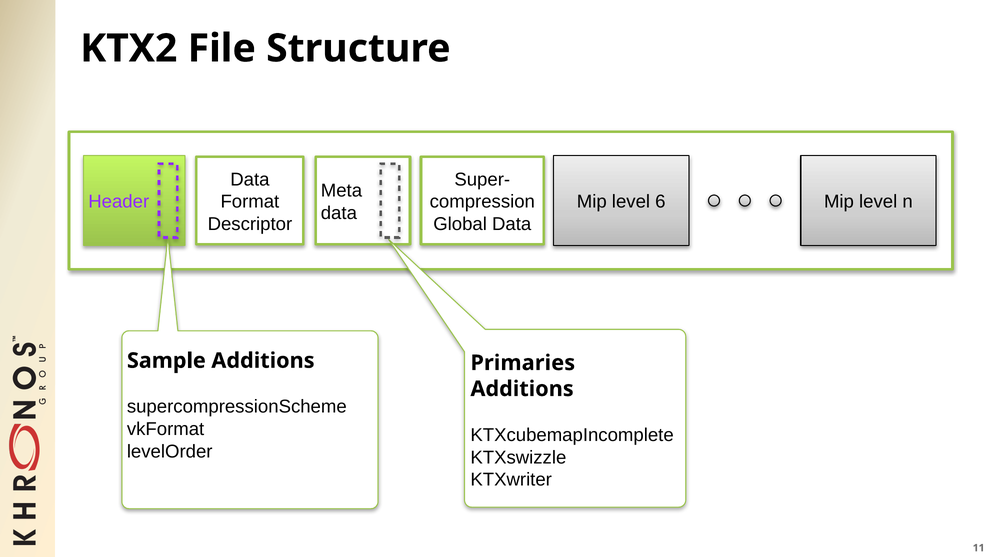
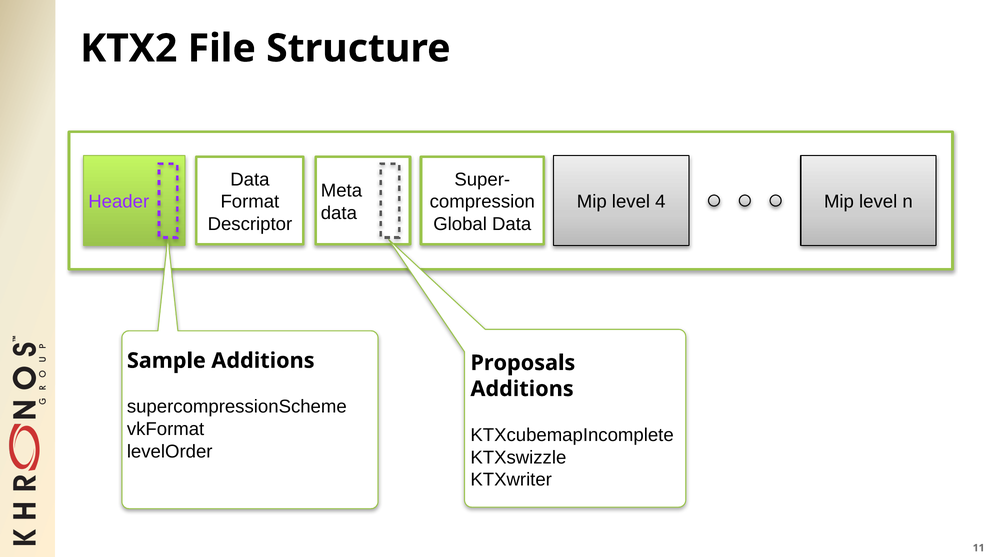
6: 6 -> 4
Primaries: Primaries -> Proposals
